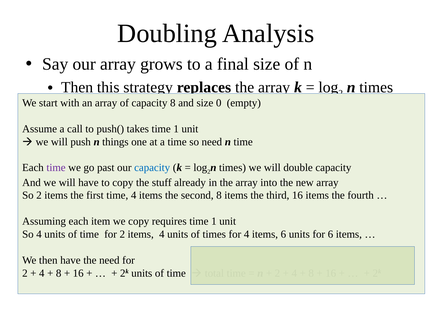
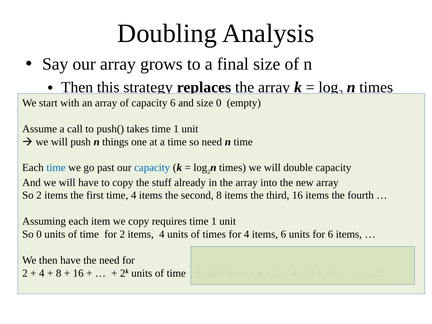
capacity 8: 8 -> 6
time at (56, 168) colour: purple -> blue
4 at (39, 234): 4 -> 0
